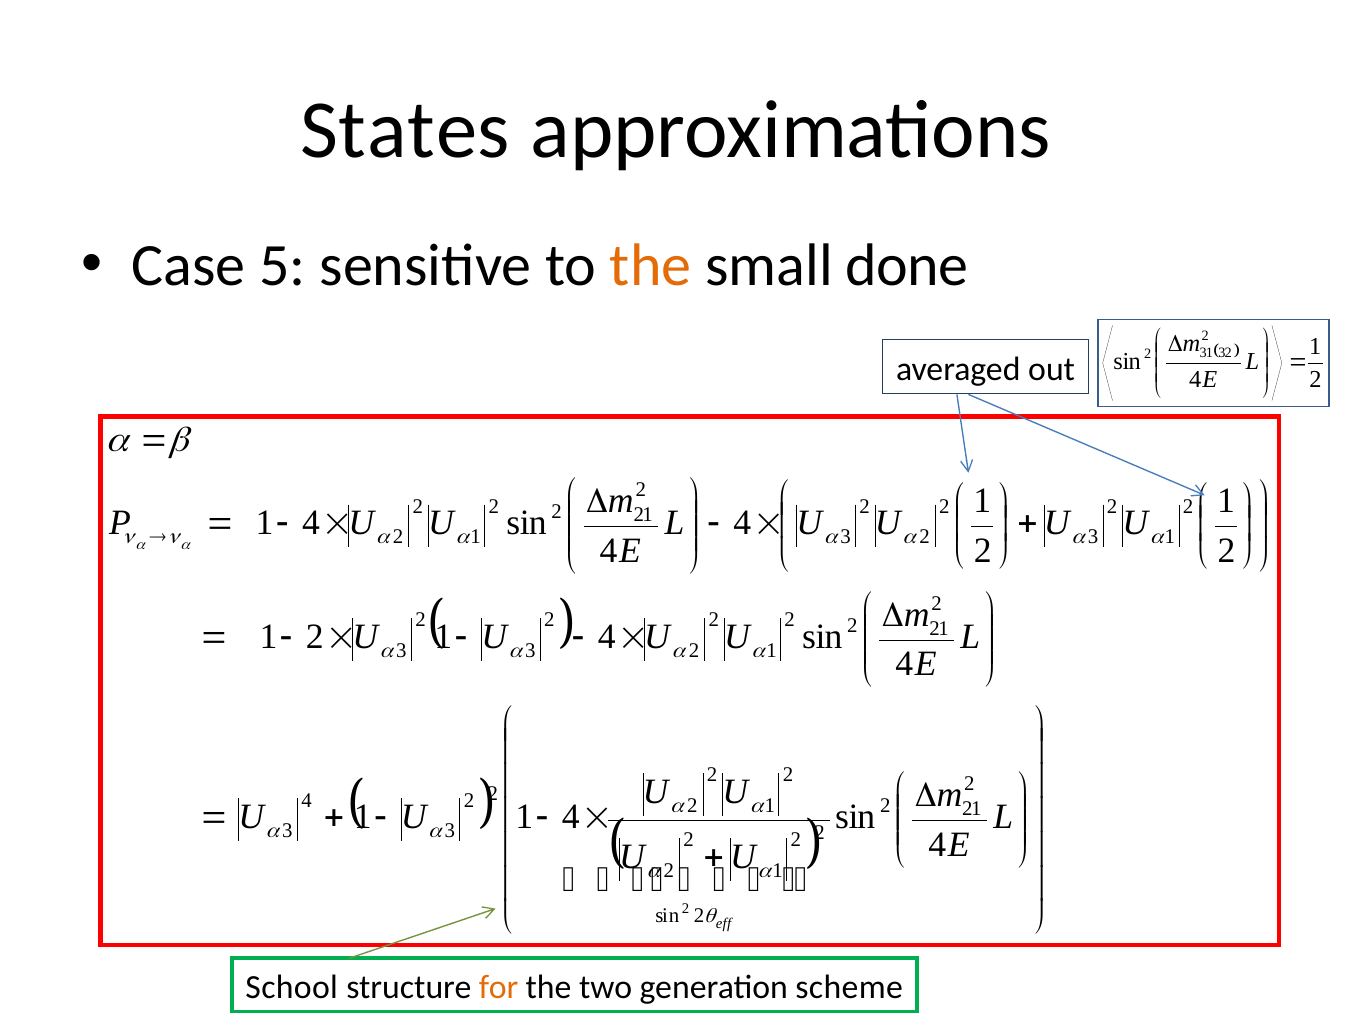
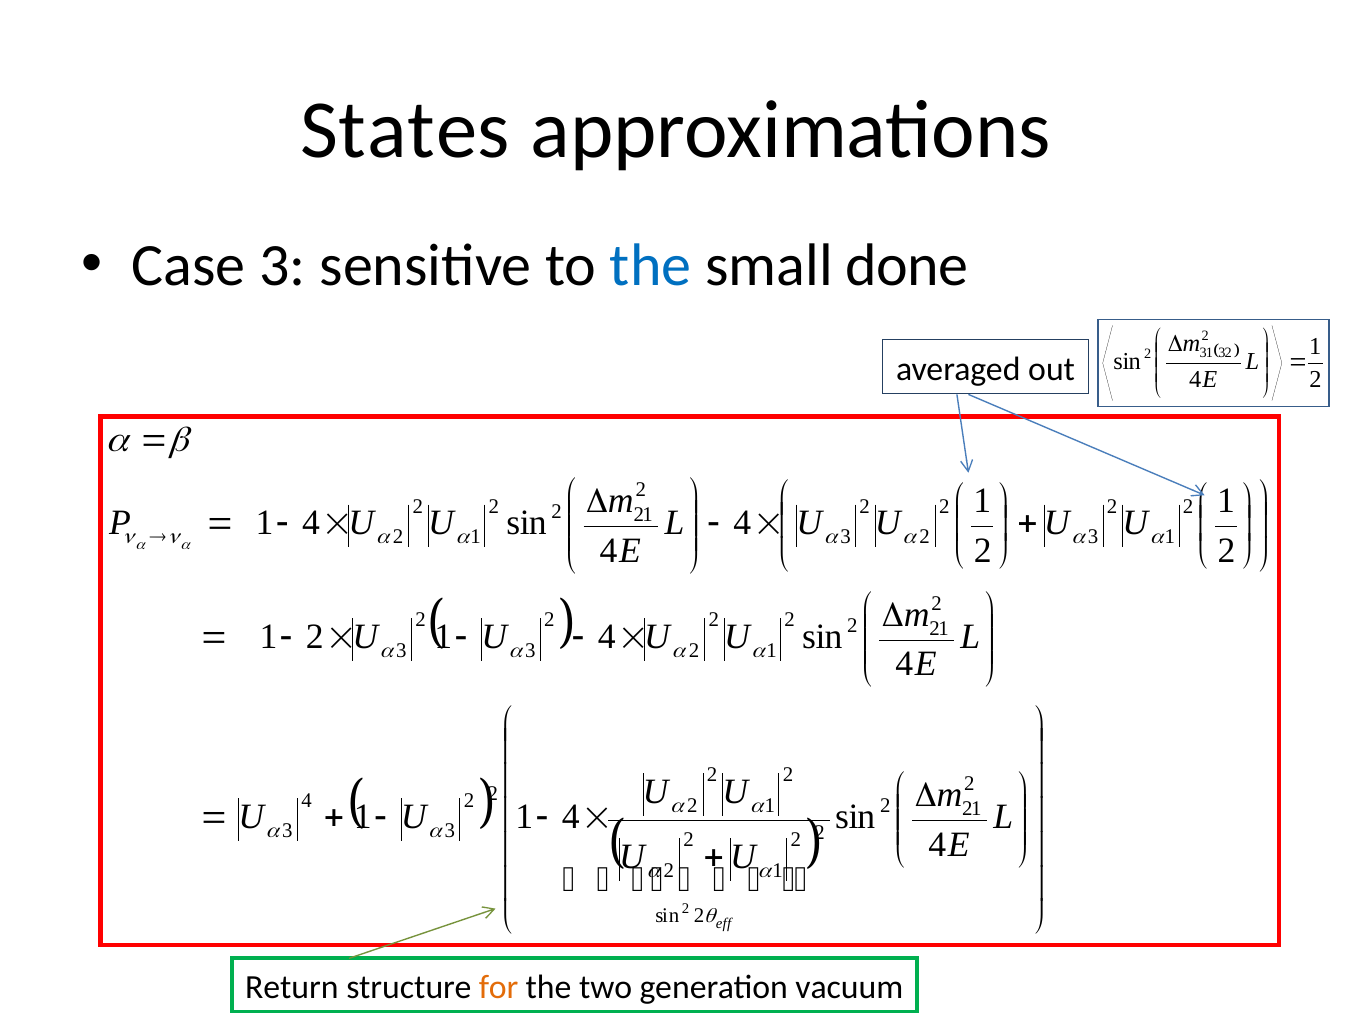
Case 5: 5 -> 3
the at (651, 266) colour: orange -> blue
School: School -> Return
scheme: scheme -> vacuum
